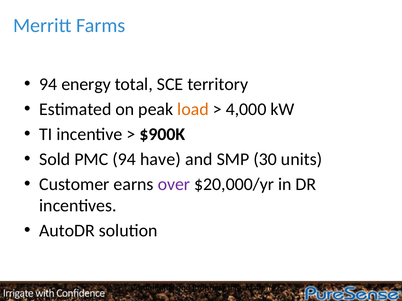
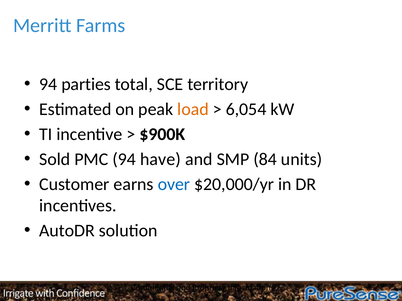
energy: energy -> parties
4,000: 4,000 -> 6,054
30: 30 -> 84
over colour: purple -> blue
